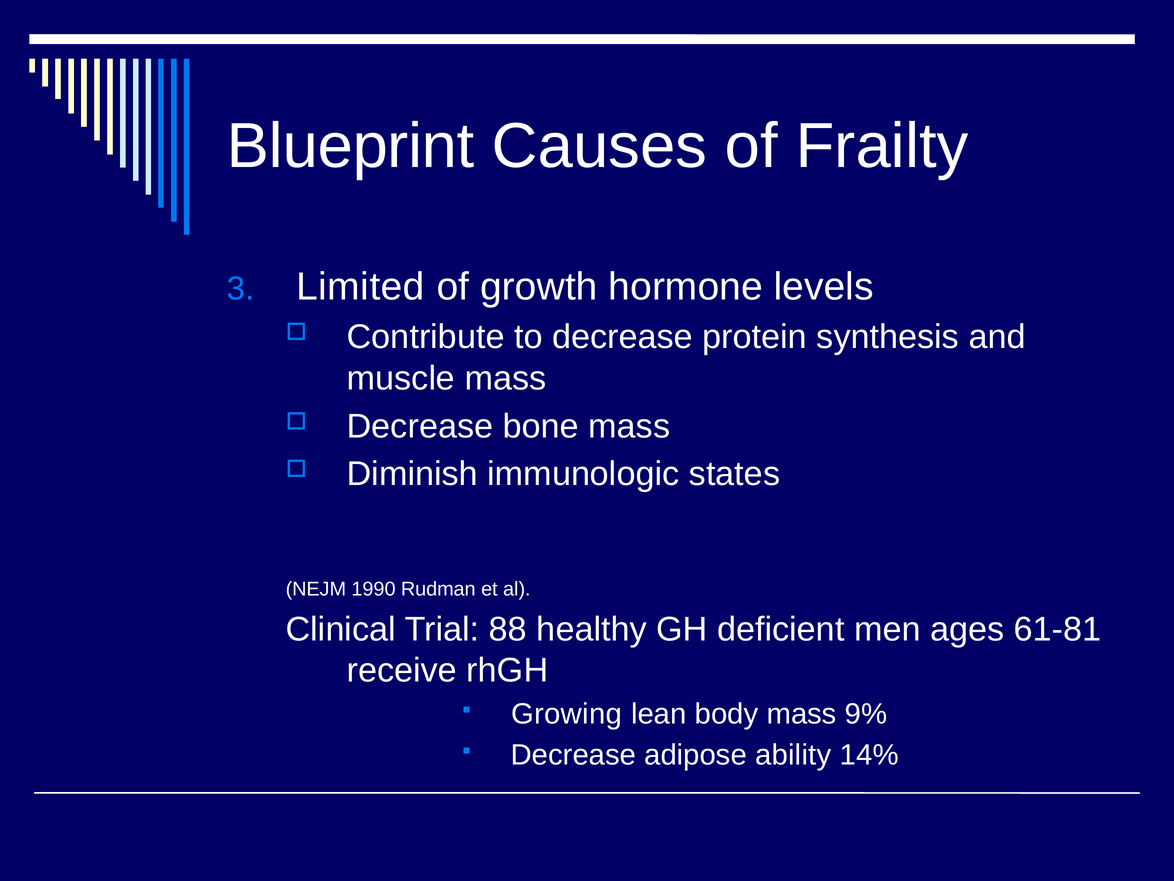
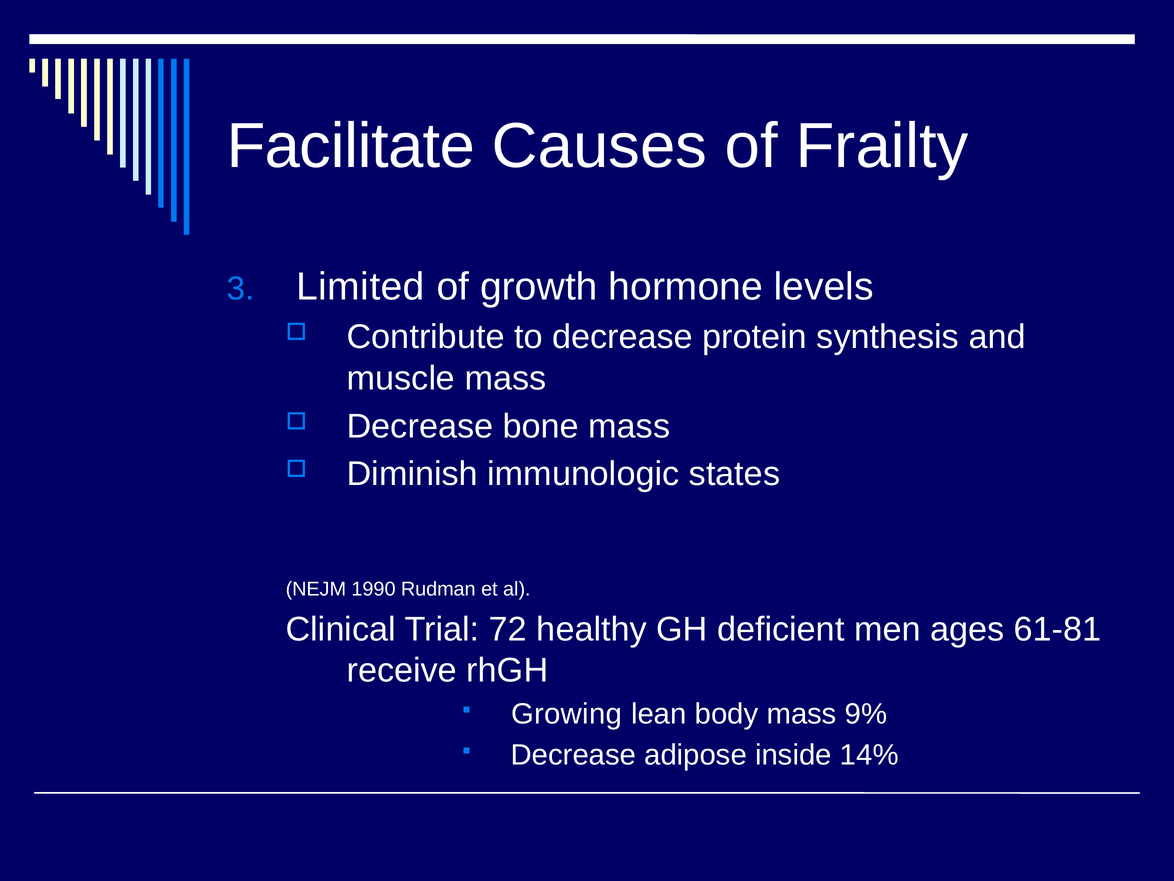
Blueprint: Blueprint -> Facilitate
88: 88 -> 72
ability: ability -> inside
